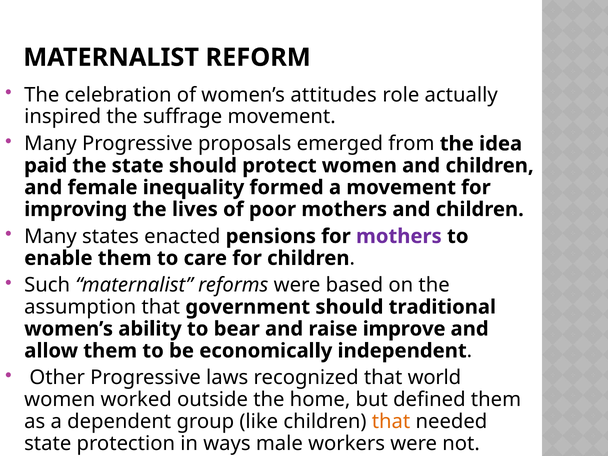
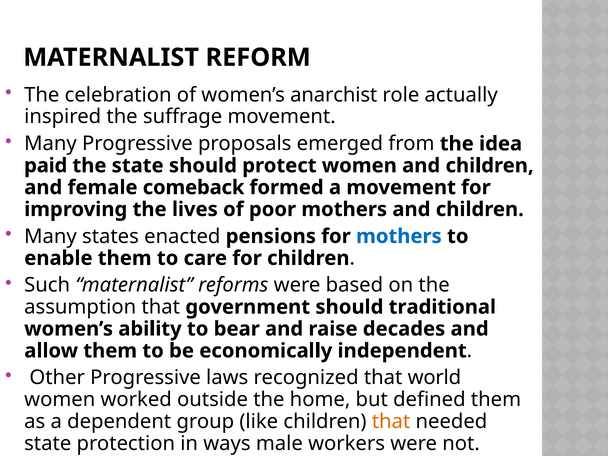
attitudes: attitudes -> anarchist
inequality: inequality -> comeback
mothers at (399, 236) colour: purple -> blue
improve: improve -> decades
